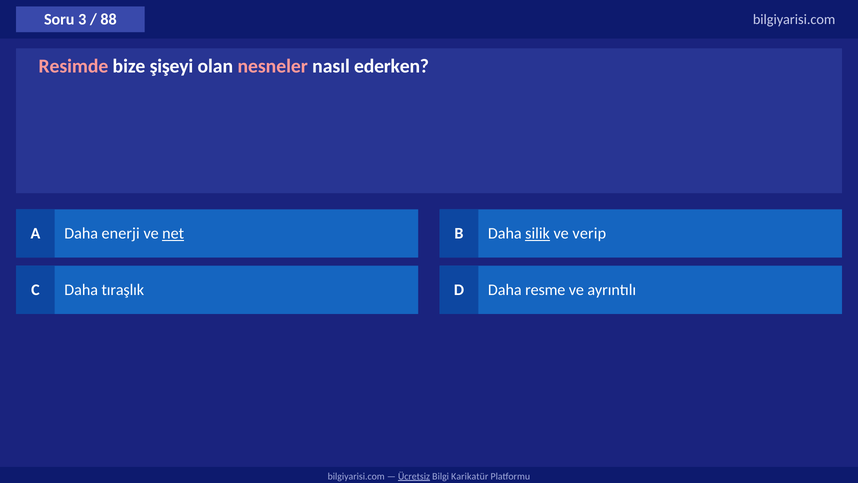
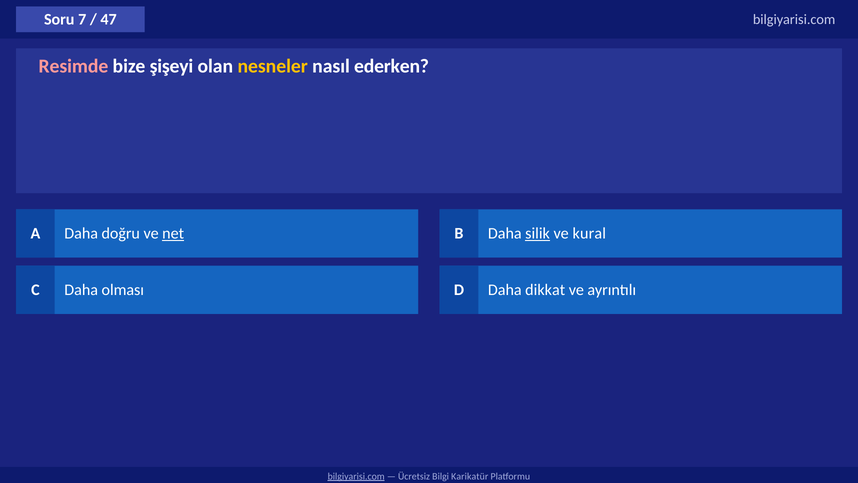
3: 3 -> 7
88: 88 -> 47
nesneler colour: pink -> yellow
enerji: enerji -> doğru
verip: verip -> kural
tıraşlık: tıraşlık -> olması
resme: resme -> dikkat
bilgiyarisi.com at (356, 476) underline: none -> present
Ücretsiz underline: present -> none
